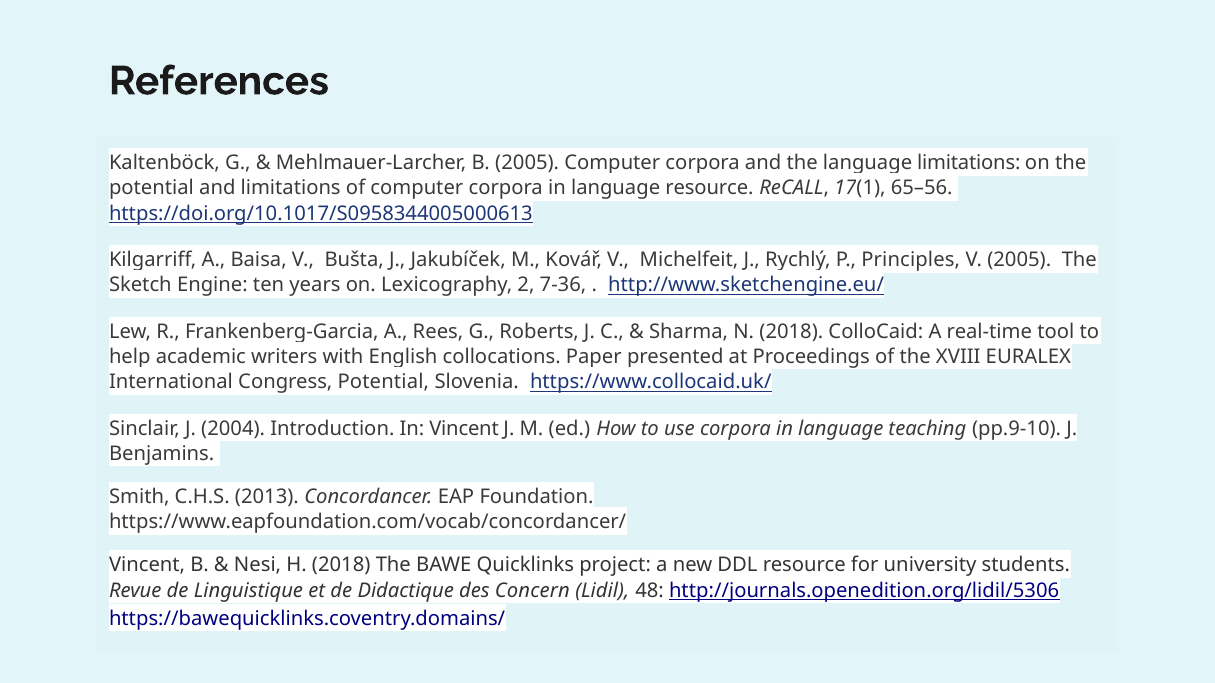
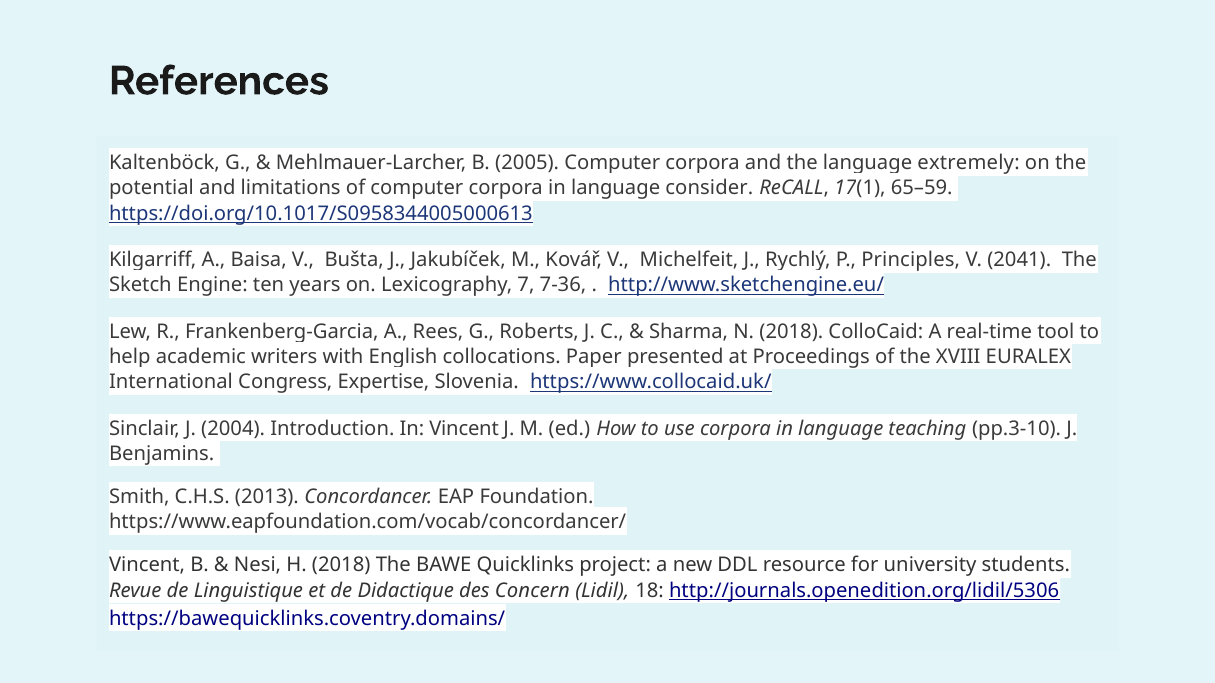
limitations at (969, 163): limitations -> extremely
language resource: resource -> consider
65–56: 65–56 -> 65–59
V 2005: 2005 -> 2041
2: 2 -> 7
Congress Potential: Potential -> Expertise
pp.9-10: pp.9-10 -> pp.3-10
48: 48 -> 18
